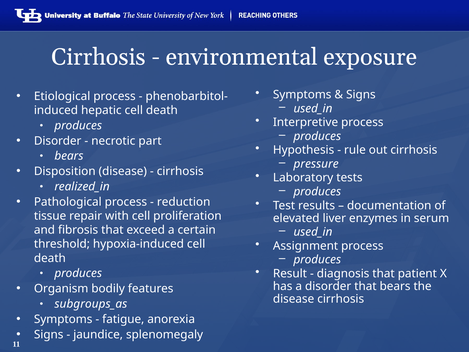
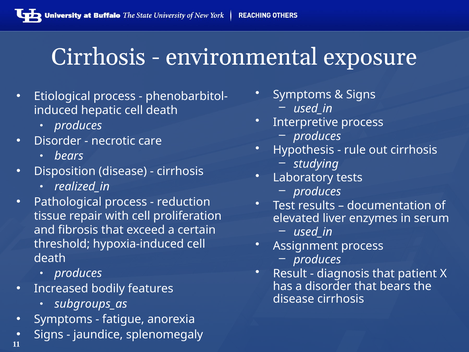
part: part -> care
pressure: pressure -> studying
Organism: Organism -> Increased
